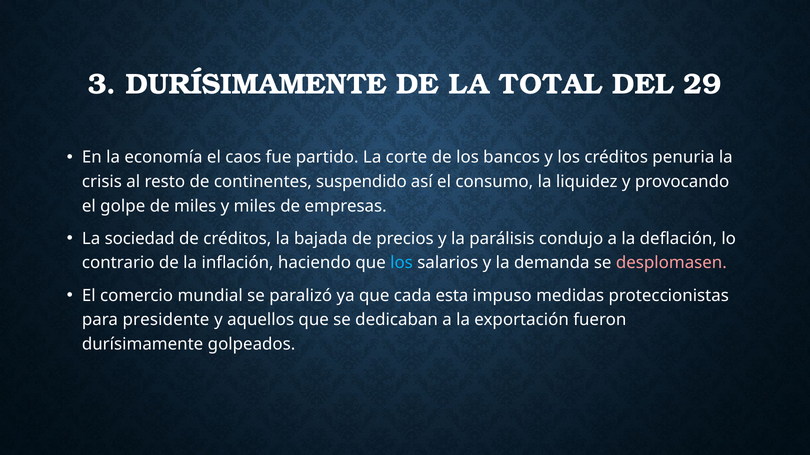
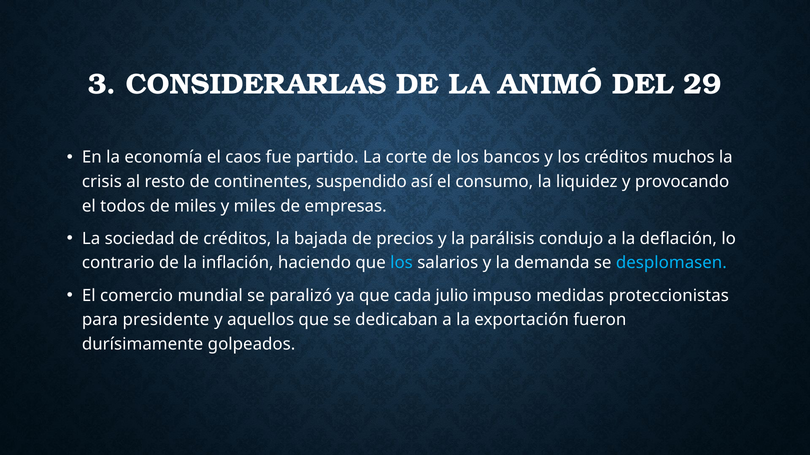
3 DURÍSIMAMENTE: DURÍSIMAMENTE -> CONSIDERARLAS
TOTAL: TOTAL -> ANIMÓ
penuria: penuria -> muchos
golpe: golpe -> todos
desplomasen colour: pink -> light blue
esta: esta -> julio
